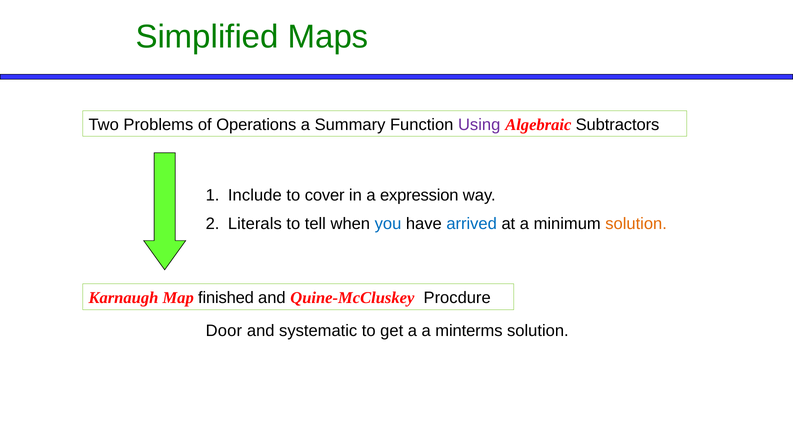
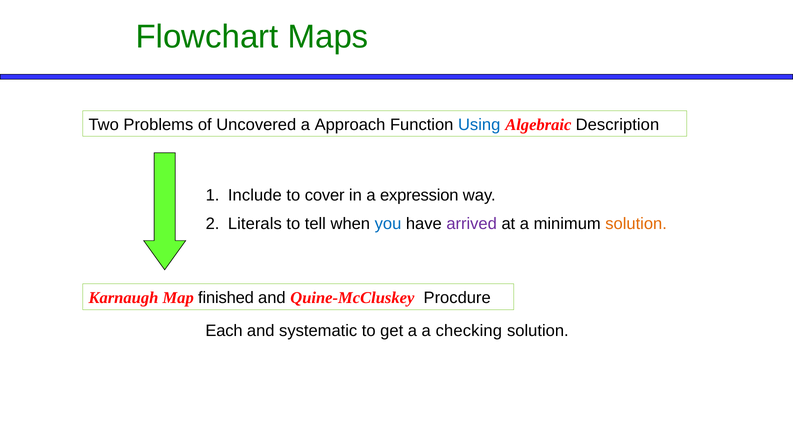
Simplified: Simplified -> Flowchart
Operations: Operations -> Uncovered
Summary: Summary -> Approach
Using colour: purple -> blue
Subtractors: Subtractors -> Description
arrived colour: blue -> purple
Door: Door -> Each
minterms: minterms -> checking
